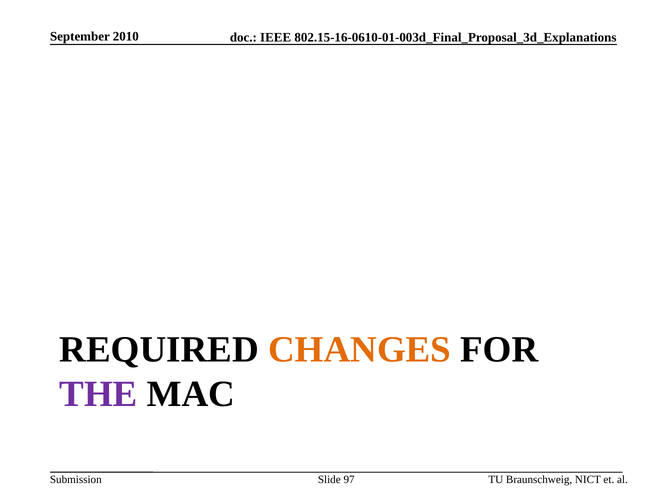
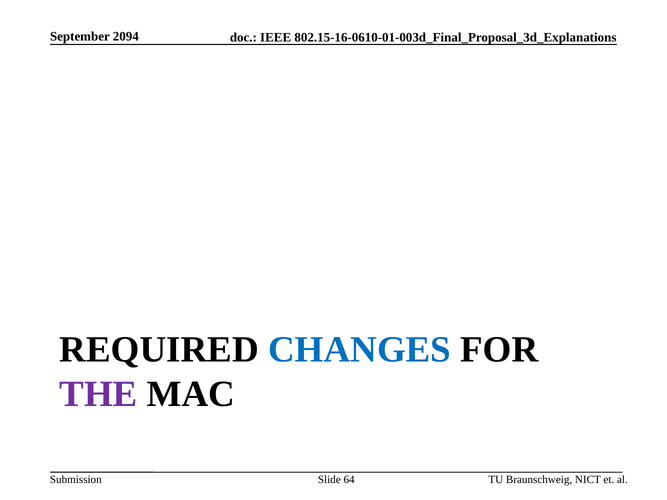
2010: 2010 -> 2094
CHANGES colour: orange -> blue
97: 97 -> 64
